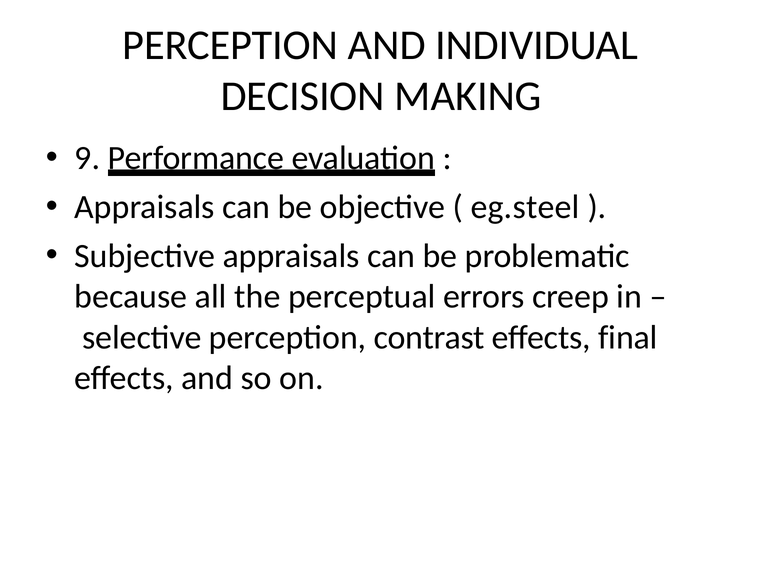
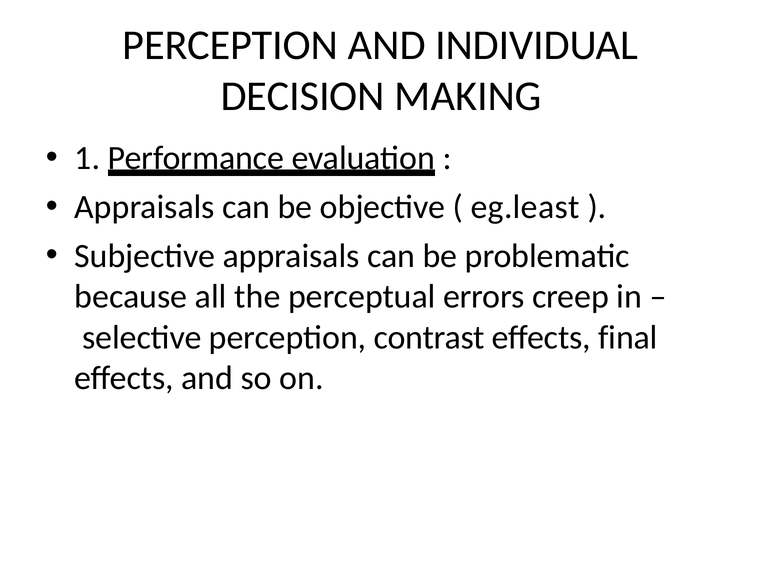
9: 9 -> 1
eg.steel: eg.steel -> eg.least
